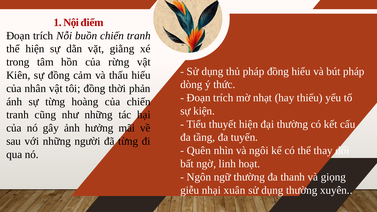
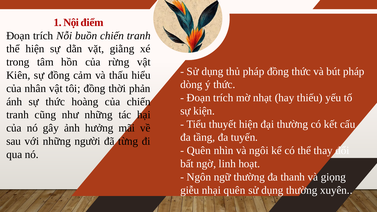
đồng hiểu: hiểu -> thức
sự từng: từng -> thức
nhại xuân: xuân -> quên
